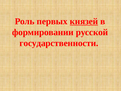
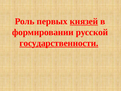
государственности underline: none -> present
